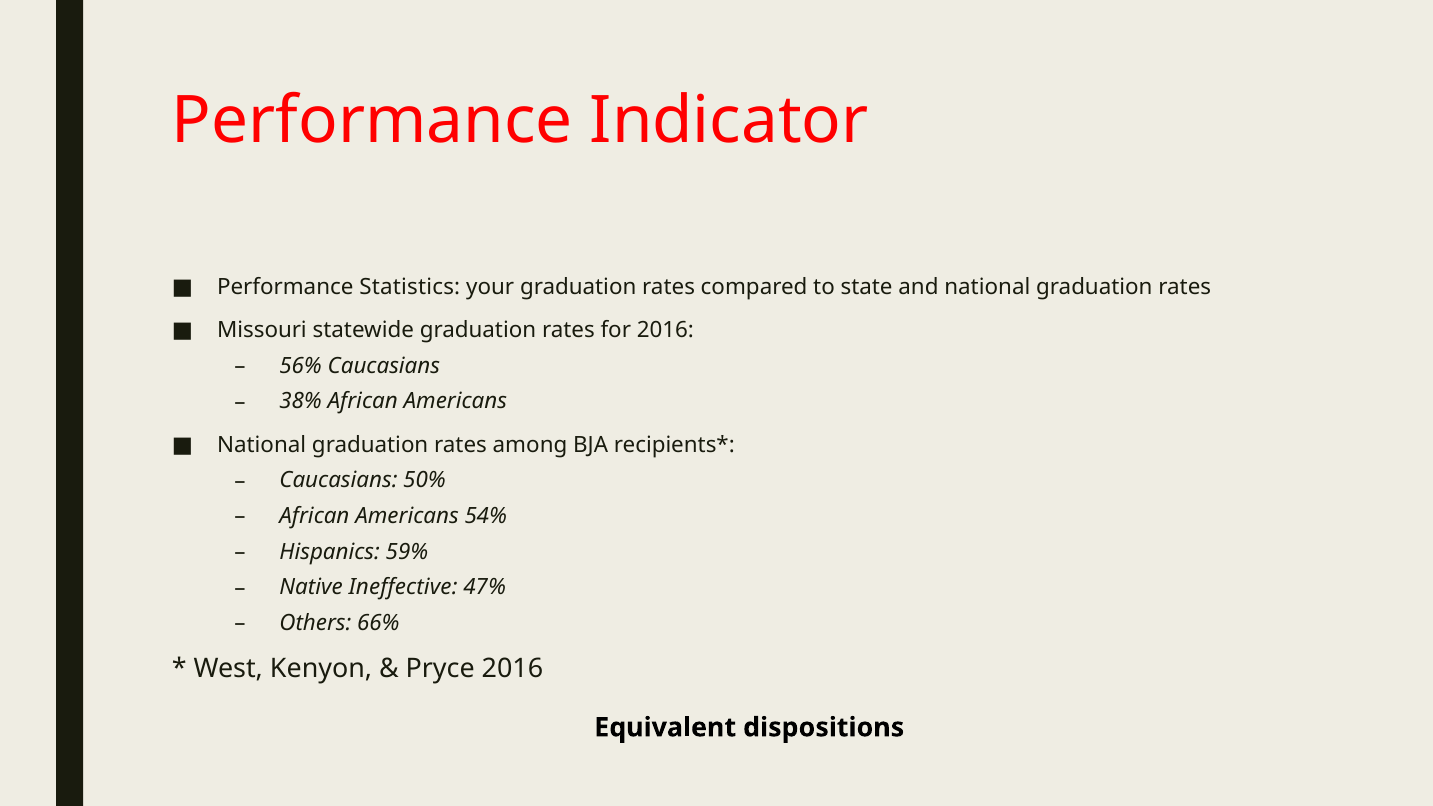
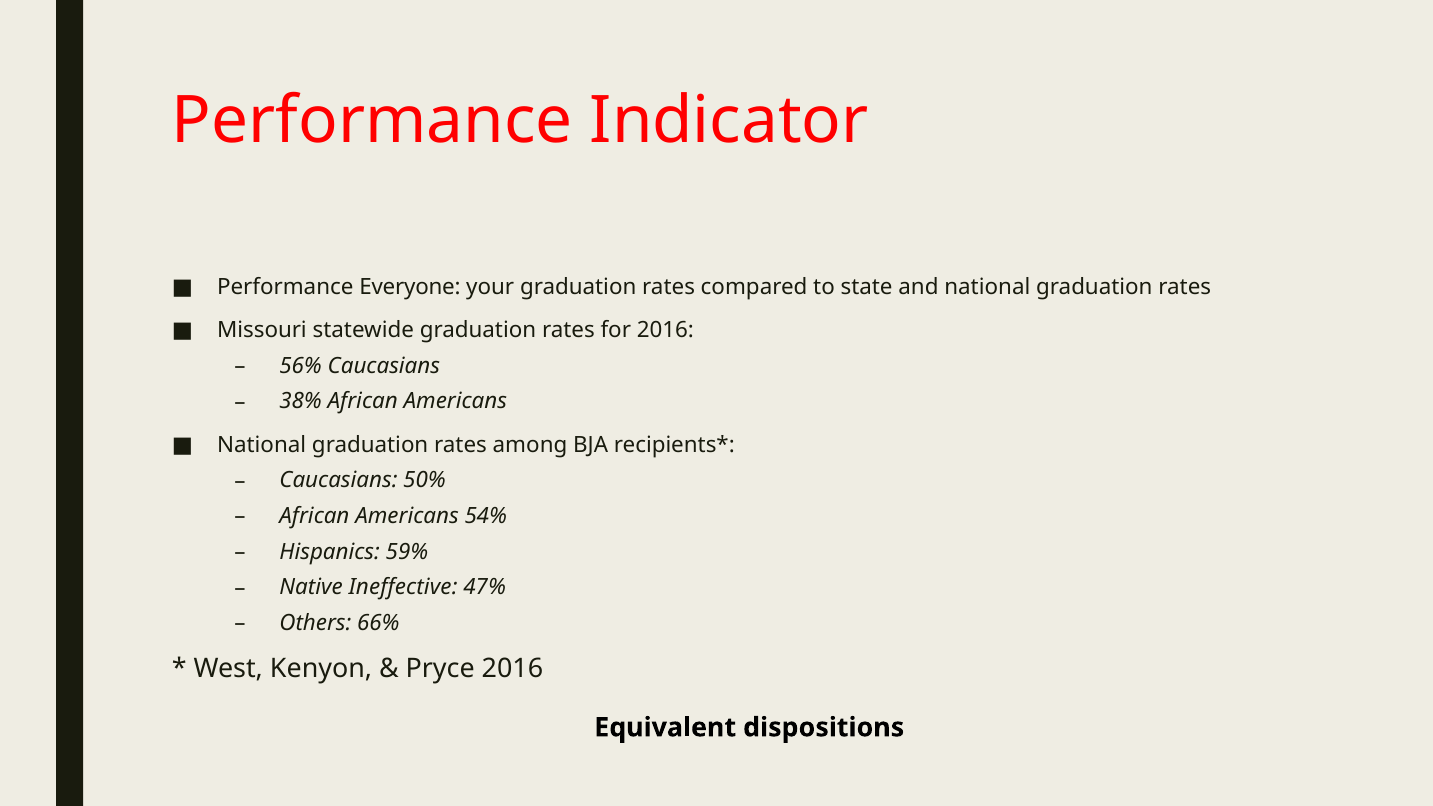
Statistics: Statistics -> Everyone
